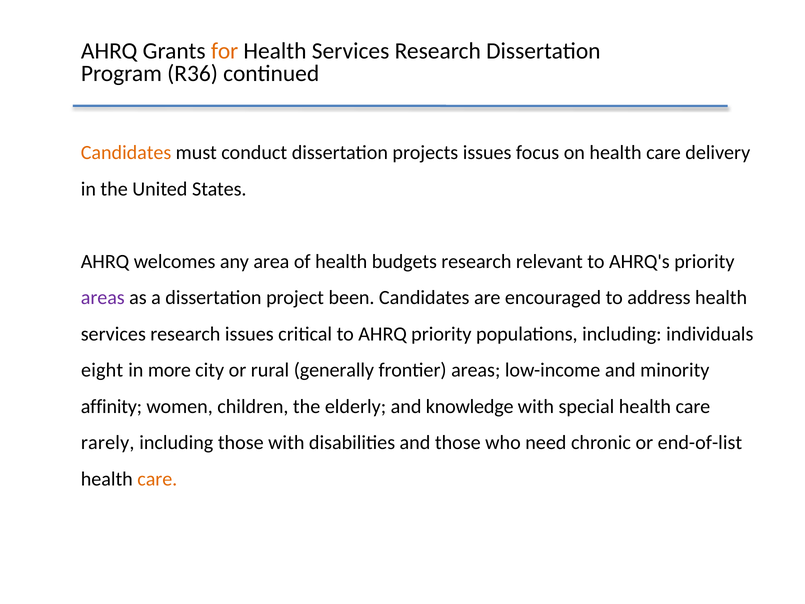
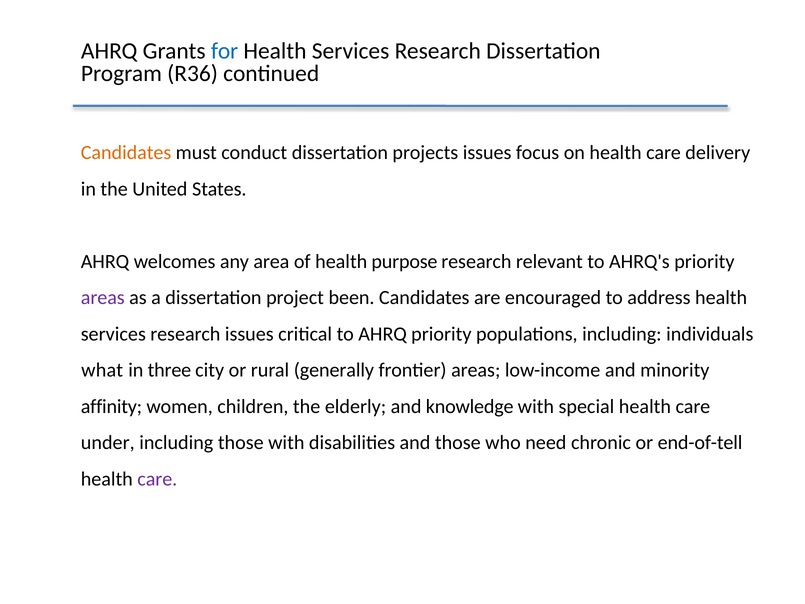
for colour: orange -> blue
budgets: budgets -> purpose
eight: eight -> what
more: more -> three
rarely: rarely -> under
end-of-list: end-of-list -> end-of-tell
care at (157, 479) colour: orange -> purple
